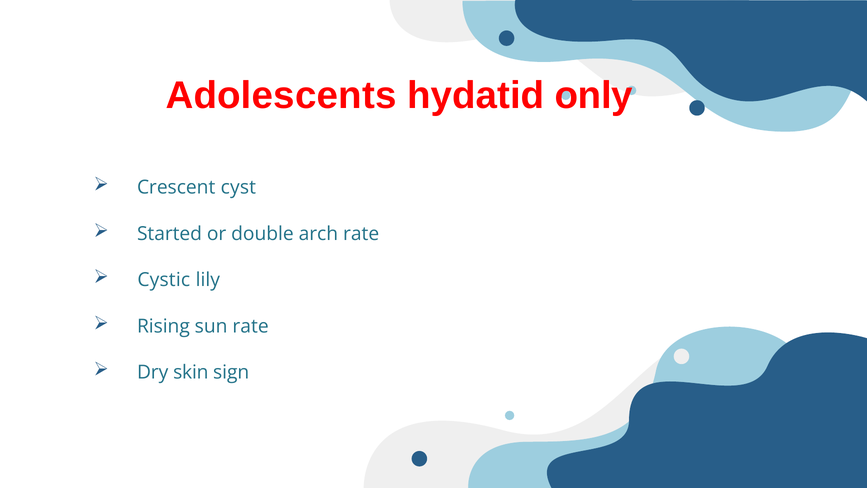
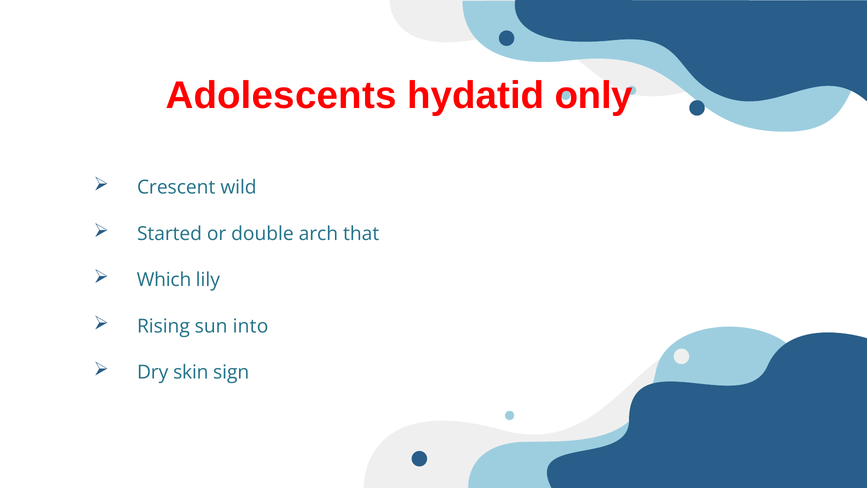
cyst: cyst -> wild
arch rate: rate -> that
Cystic: Cystic -> Which
sun rate: rate -> into
